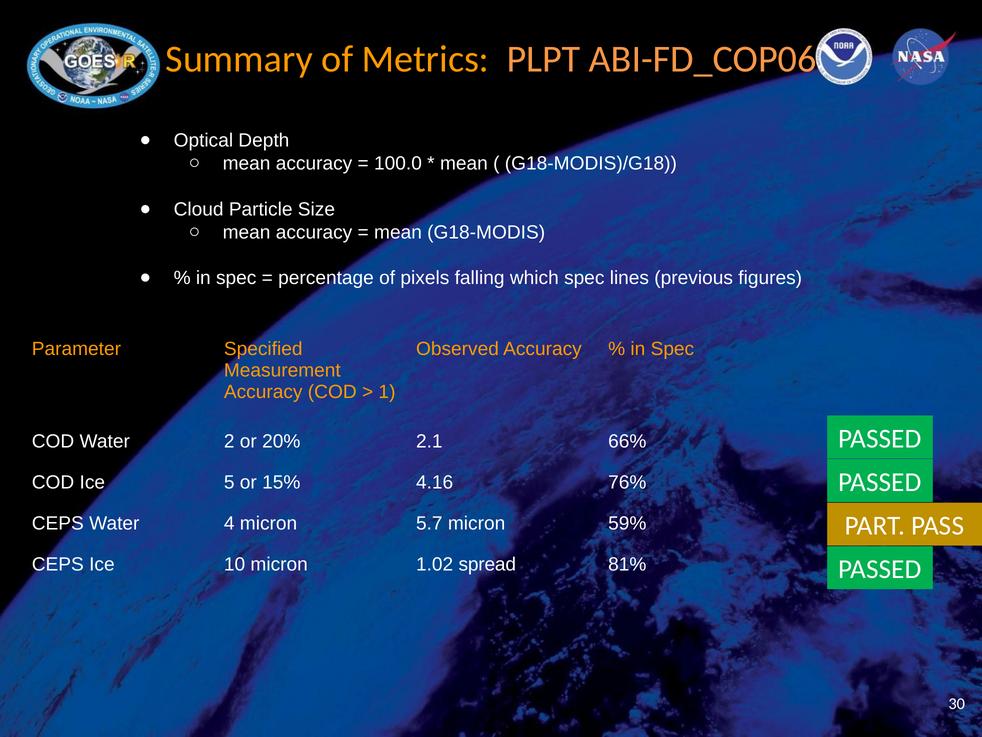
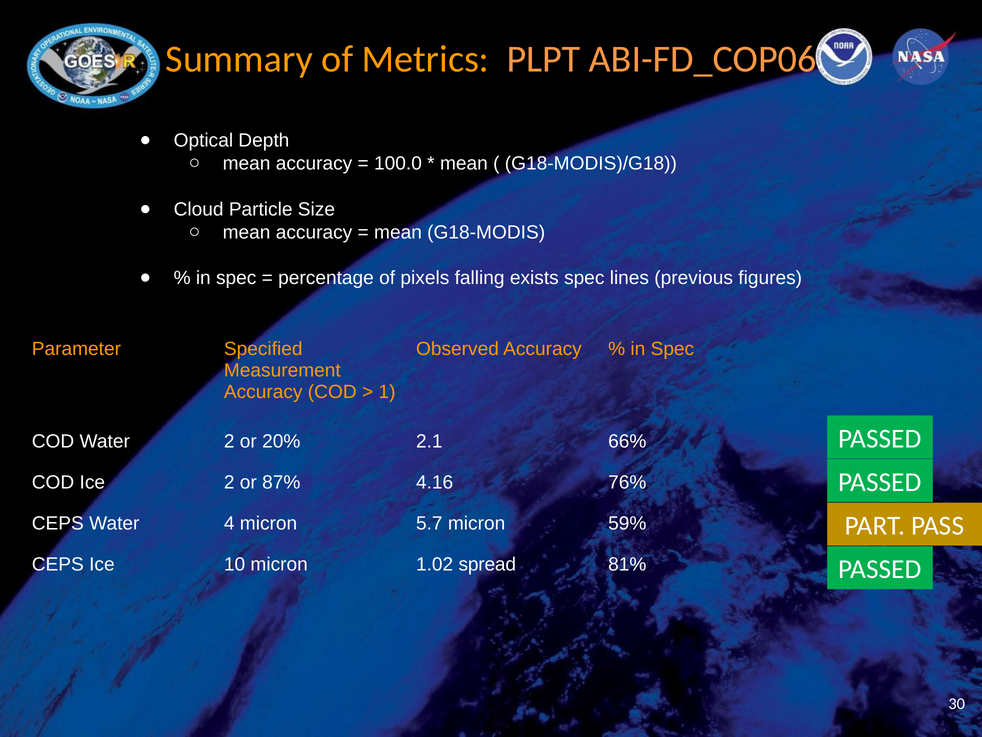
which: which -> exists
Ice 5: 5 -> 2
15%: 15% -> 87%
